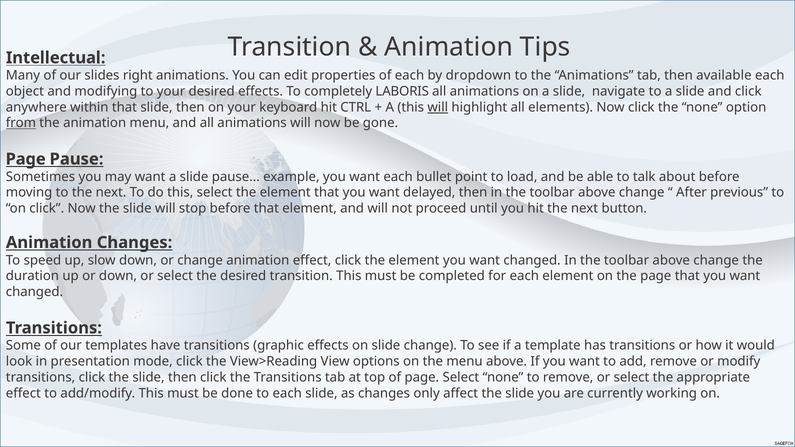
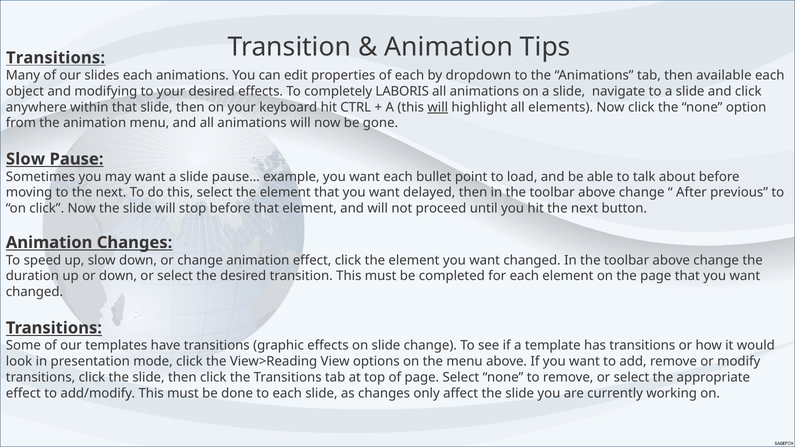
Intellectual at (56, 58): Intellectual -> Transitions
slides right: right -> each
from underline: present -> none
Page at (26, 159): Page -> Slow
